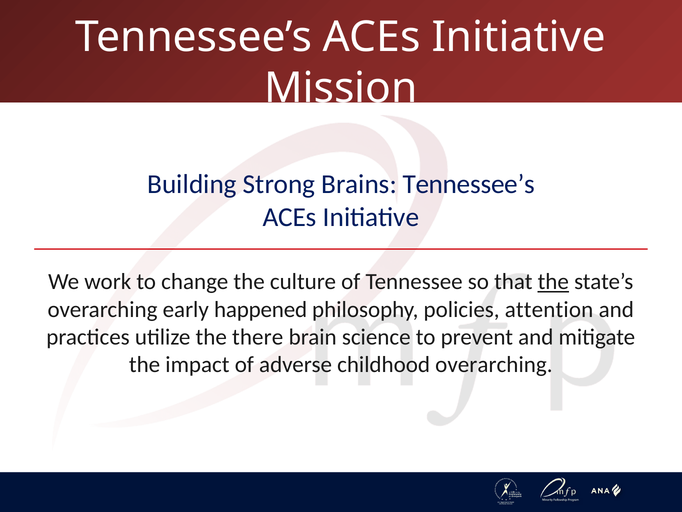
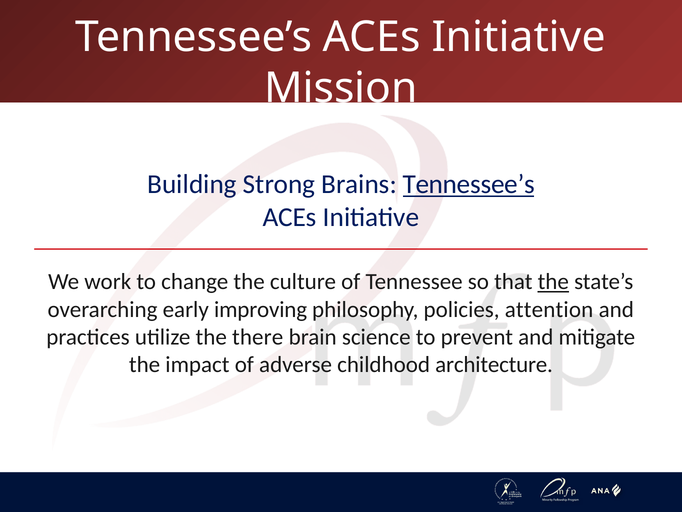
Tennessee’s at (469, 184) underline: none -> present
happened: happened -> improving
childhood overarching: overarching -> architecture
